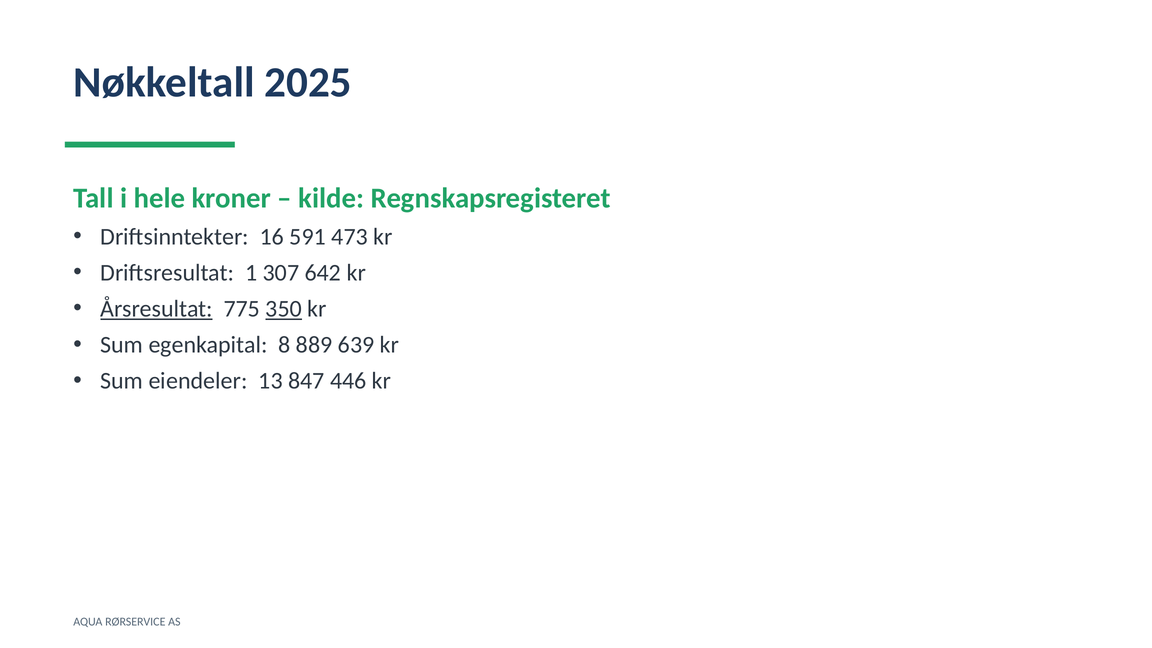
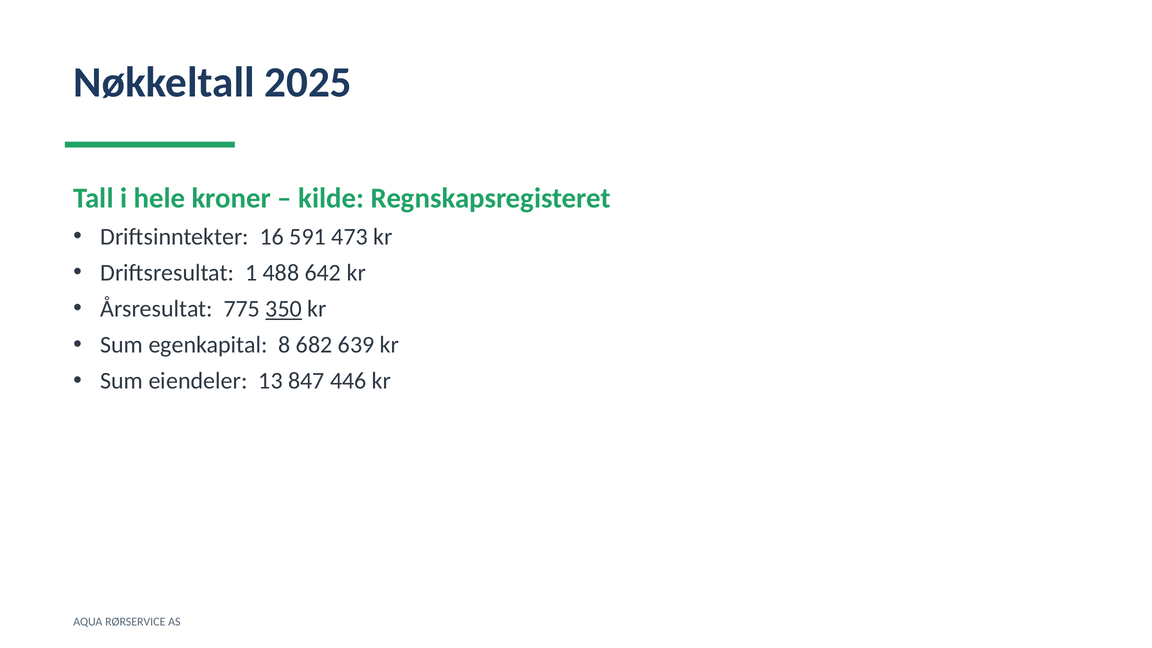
307: 307 -> 488
Årsresultat underline: present -> none
889: 889 -> 682
